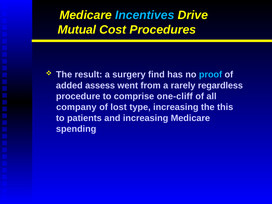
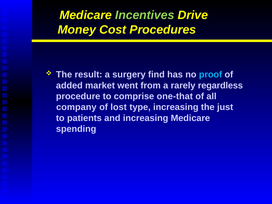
Incentives colour: light blue -> light green
Mutual: Mutual -> Money
assess: assess -> market
one-cliff: one-cliff -> one-that
this: this -> just
